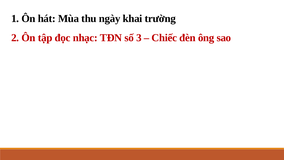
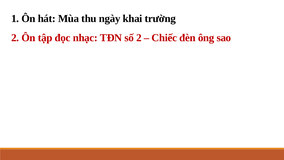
số 3: 3 -> 2
